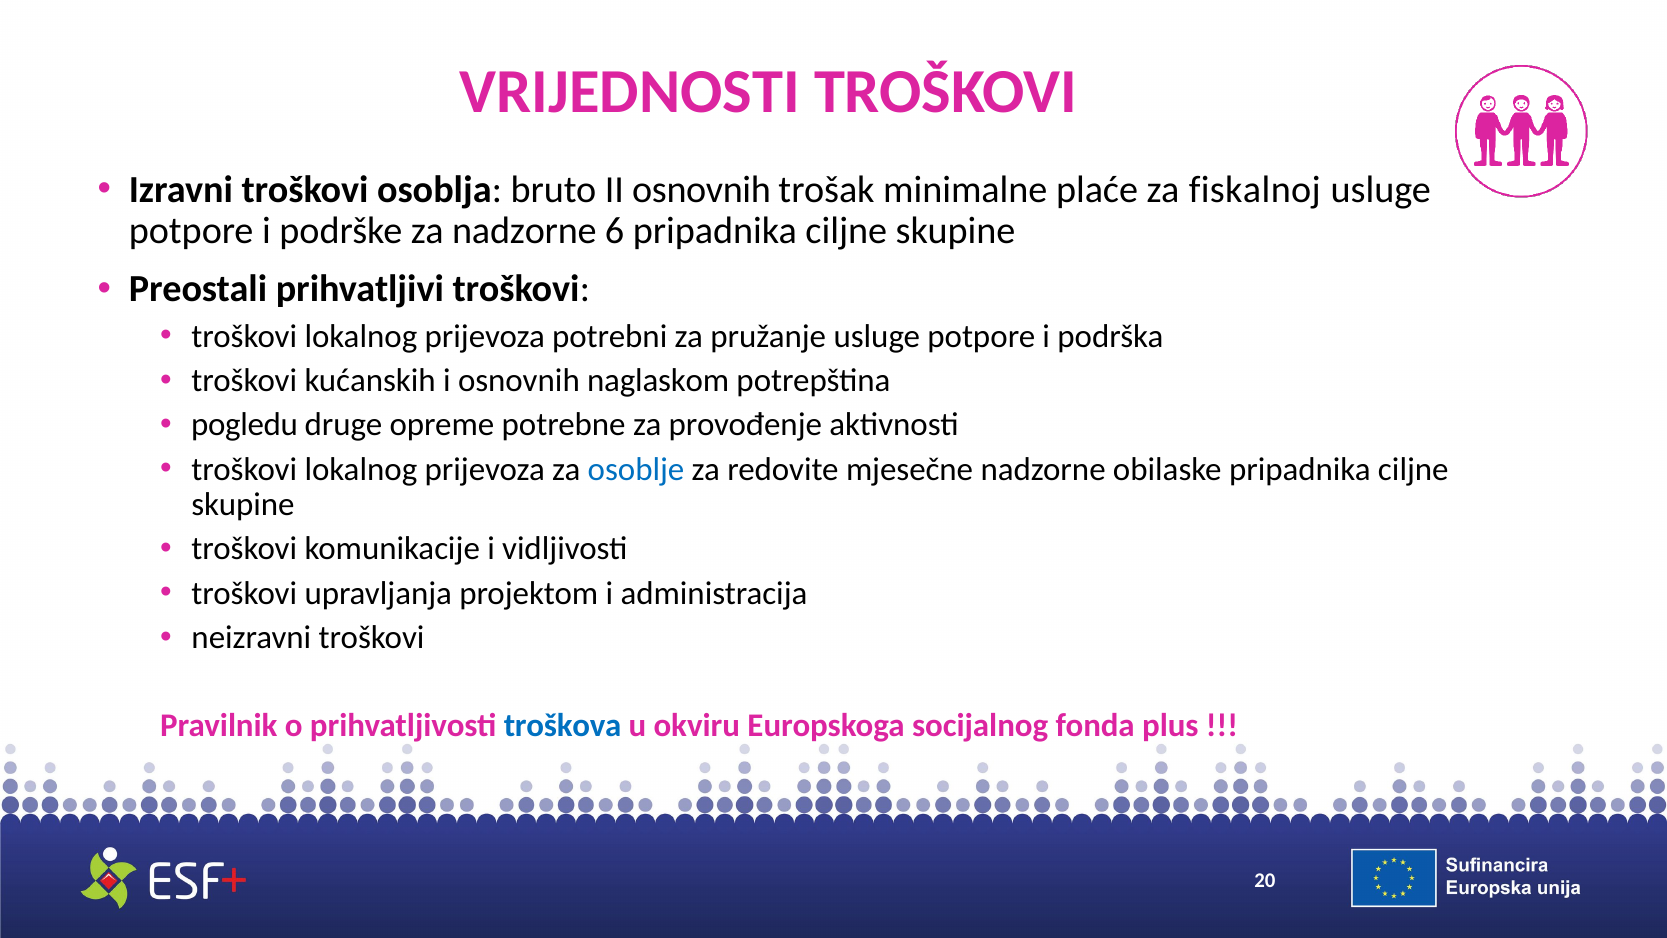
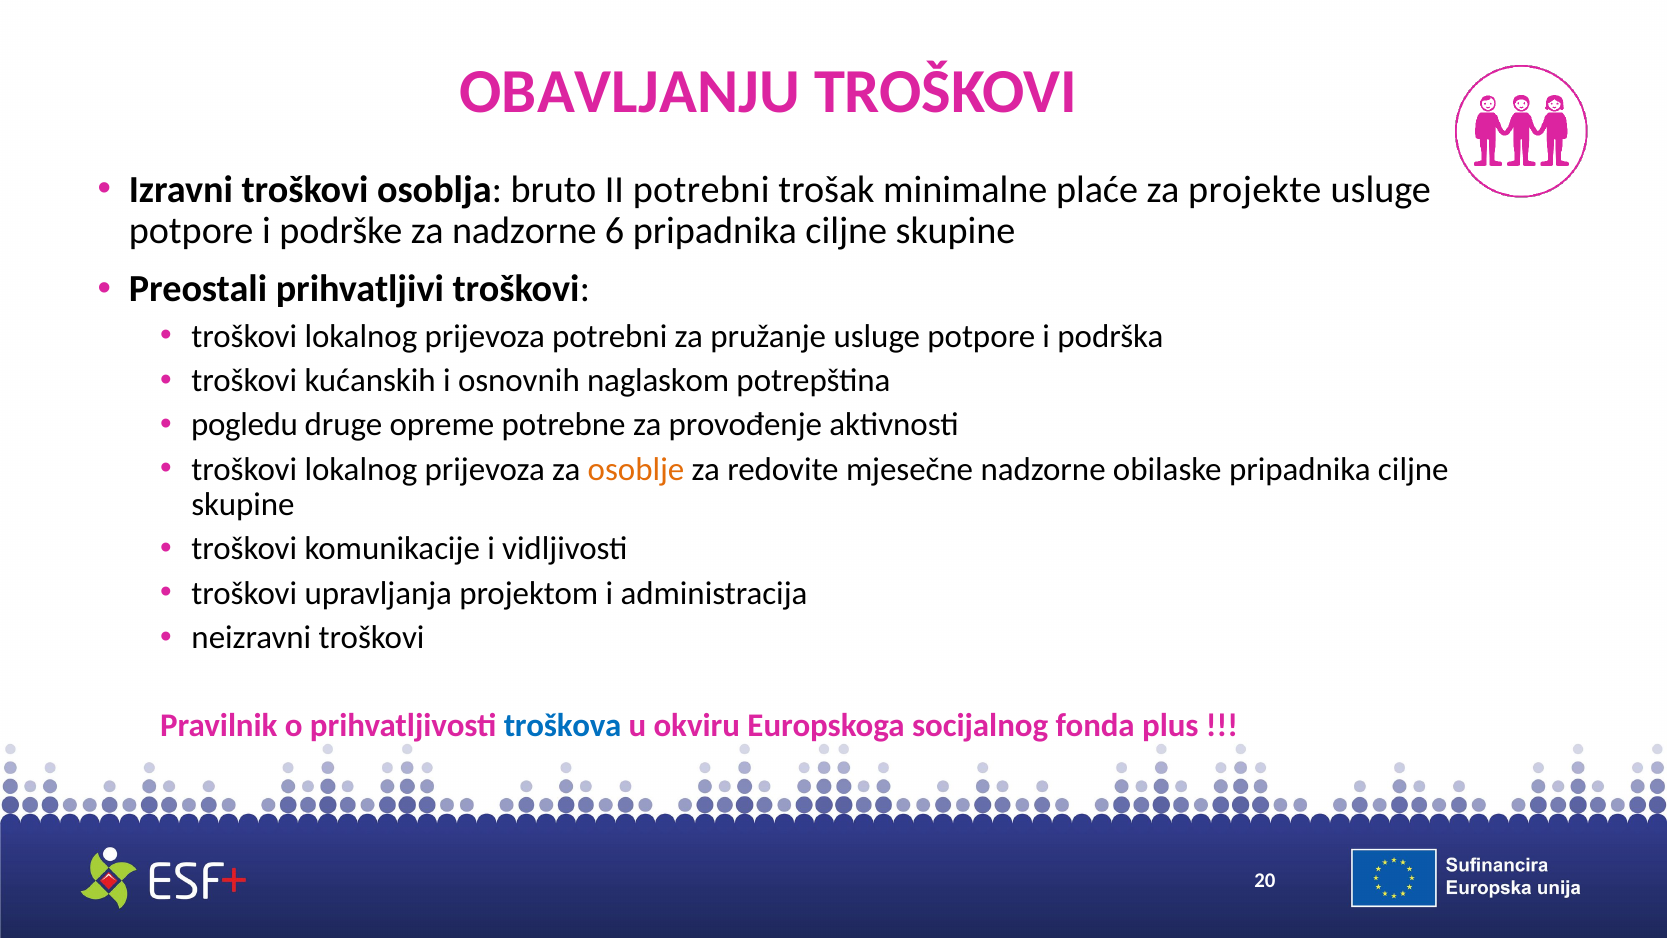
VRIJEDNOSTI: VRIJEDNOSTI -> OBAVLJANJU
II osnovnih: osnovnih -> potrebni
fiskalnoj: fiskalnoj -> projekte
osoblje colour: blue -> orange
